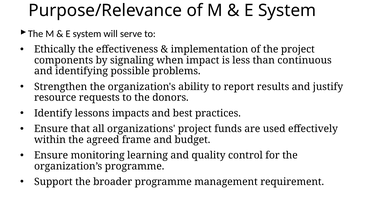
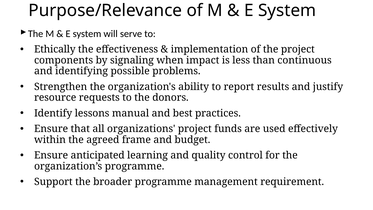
impacts: impacts -> manual
monitoring: monitoring -> anticipated
